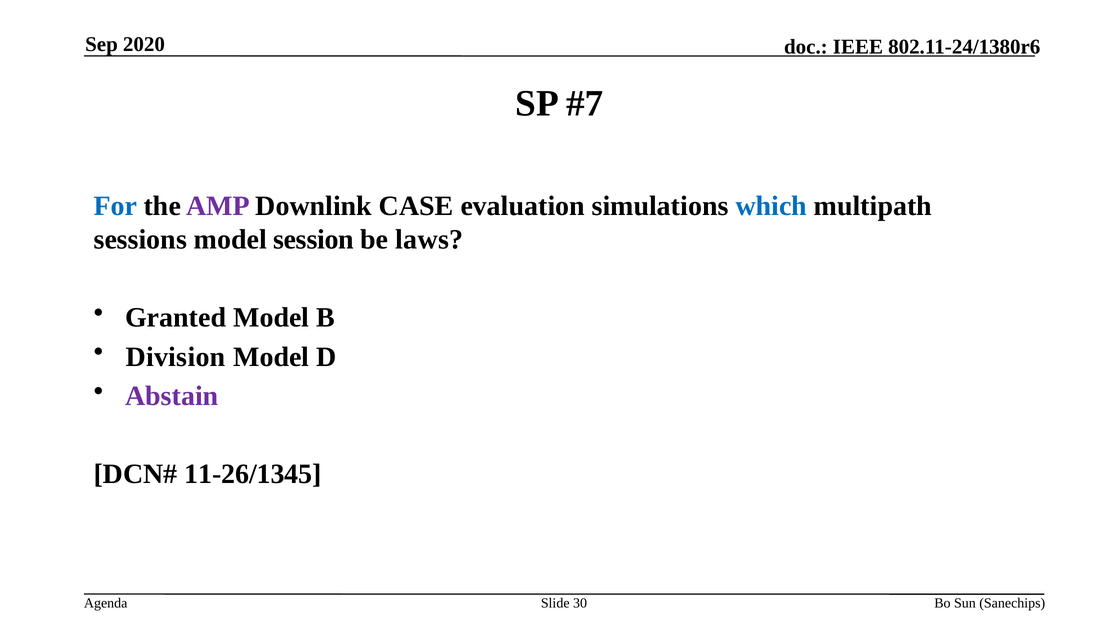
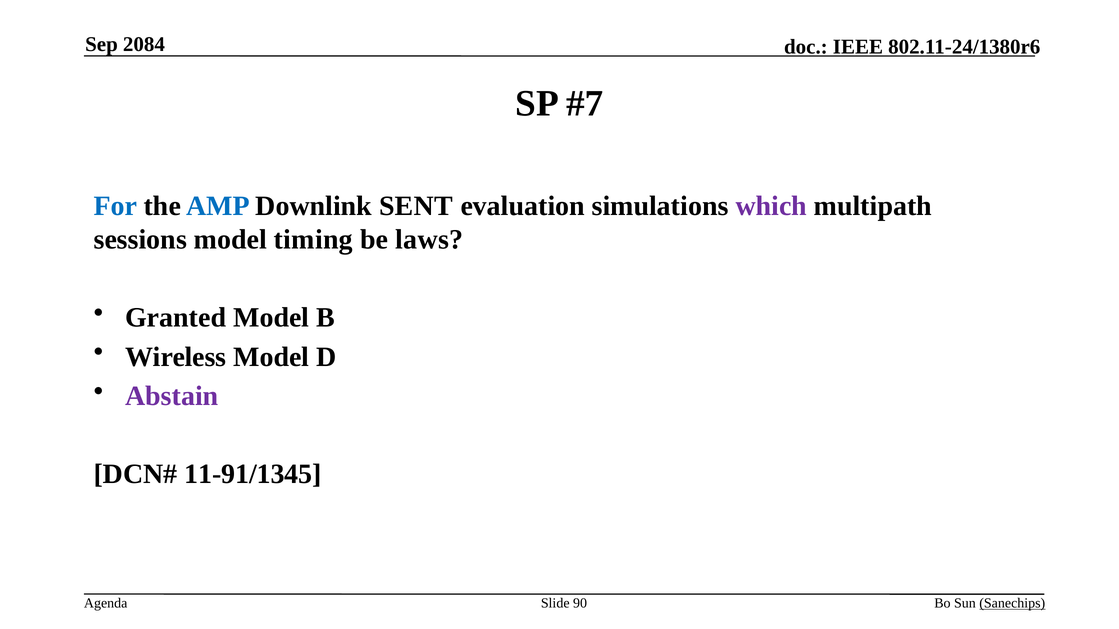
2020: 2020 -> 2084
AMP colour: purple -> blue
CASE: CASE -> SENT
which colour: blue -> purple
session: session -> timing
Division: Division -> Wireless
11-26/1345: 11-26/1345 -> 11-91/1345
30: 30 -> 90
Sanechips underline: none -> present
